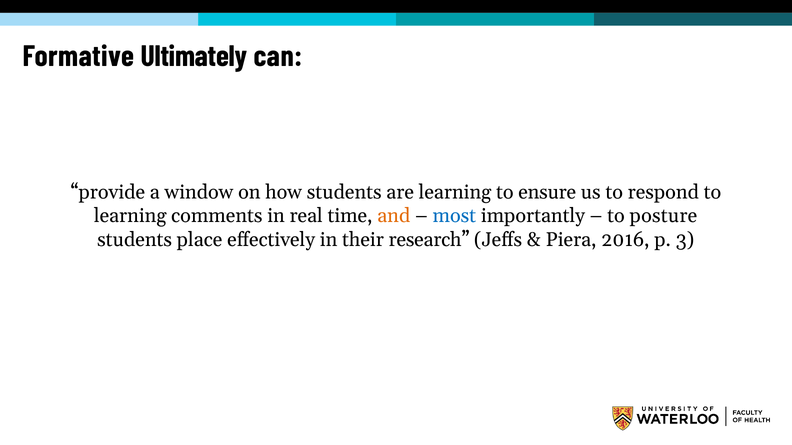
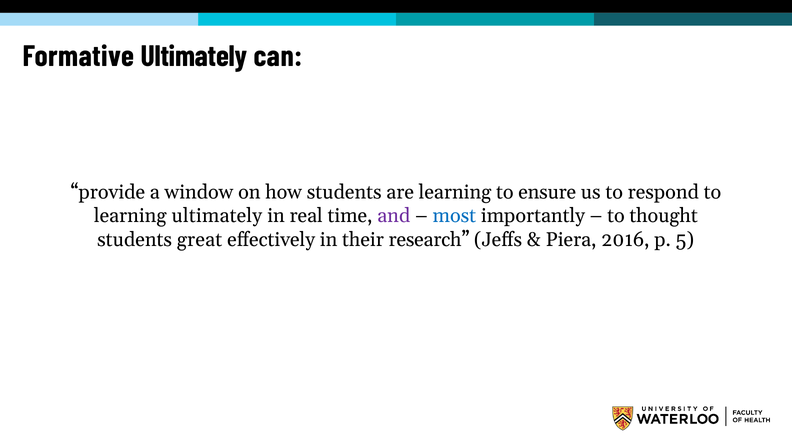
learning comments: comments -> ultimately
and colour: orange -> purple
posture: posture -> thought
place: place -> great
3: 3 -> 5
